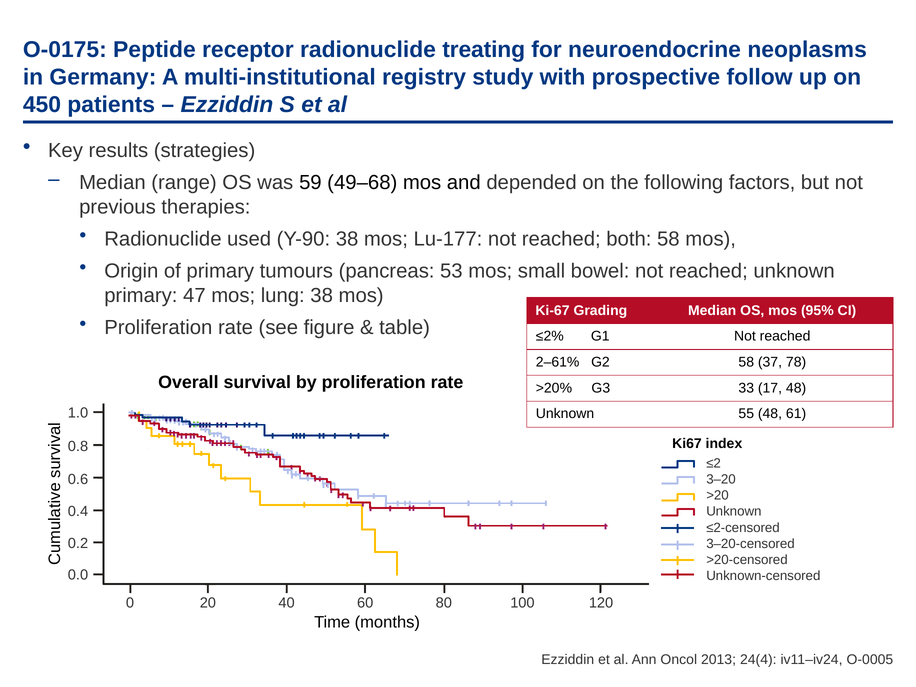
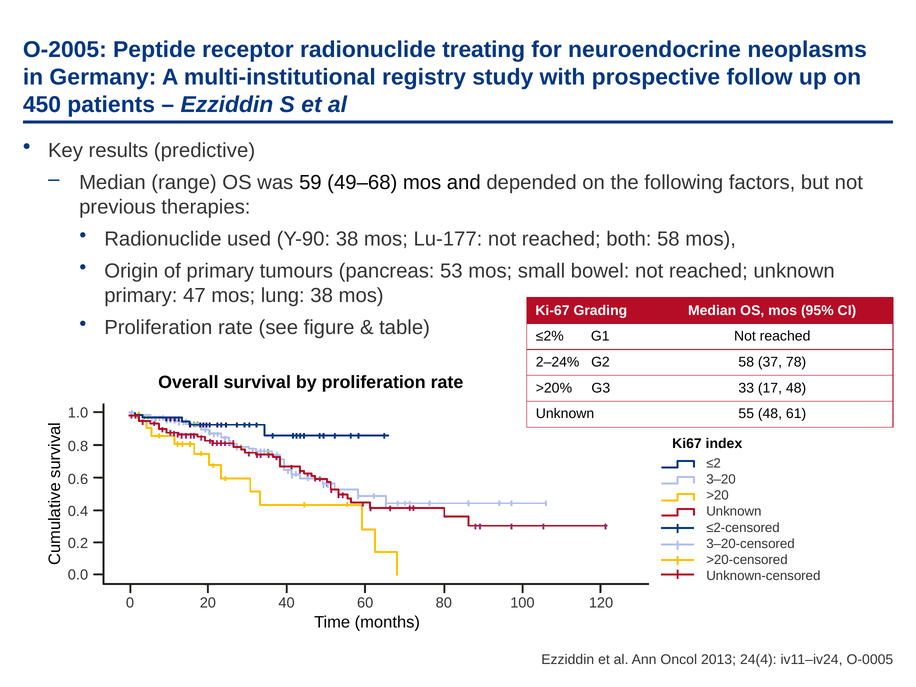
O-0175: O-0175 -> O-2005
strategies: strategies -> predictive
2–61%: 2–61% -> 2–24%
